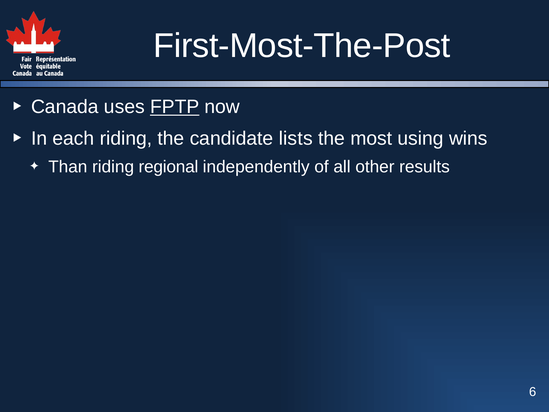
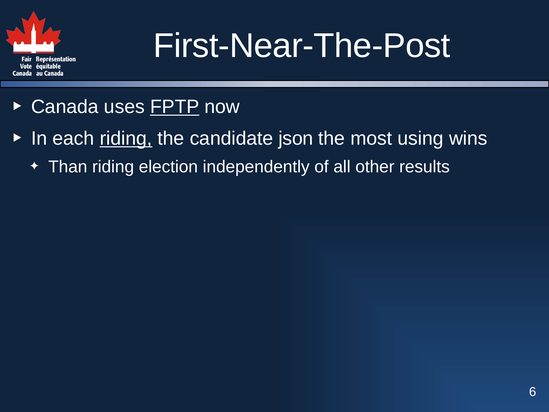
First-Most-The-Post: First-Most-The-Post -> First-Near-The-Post
riding at (126, 138) underline: none -> present
lists: lists -> json
regional: regional -> election
